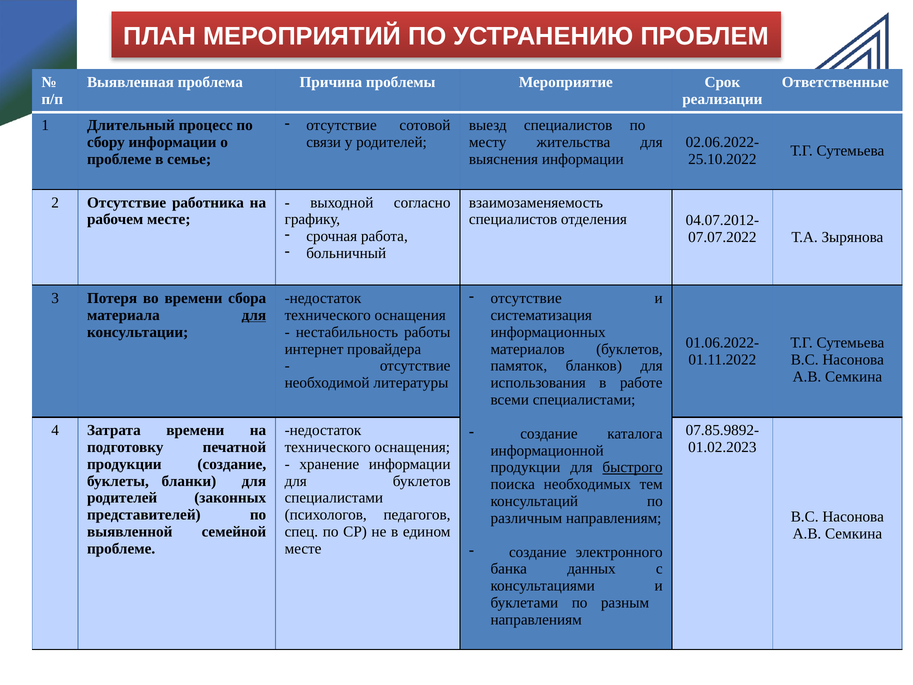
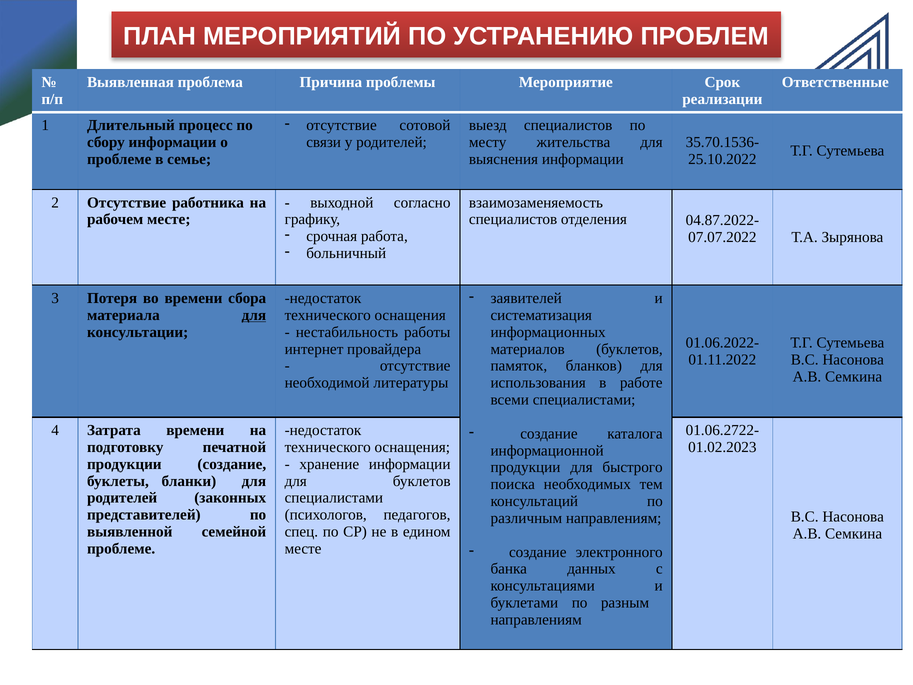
02.06.2022-: 02.06.2022- -> 35.70.1536-
04.07.2012-: 04.07.2012- -> 04.87.2022-
отсутствие at (526, 298): отсутствие -> заявителей
07.85.9892-: 07.85.9892- -> 01.06.2722-
быстрого underline: present -> none
